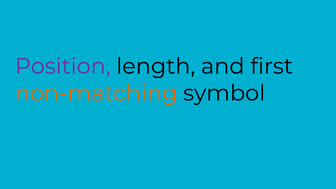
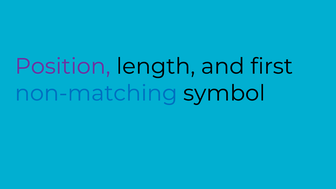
non-matching colour: orange -> blue
